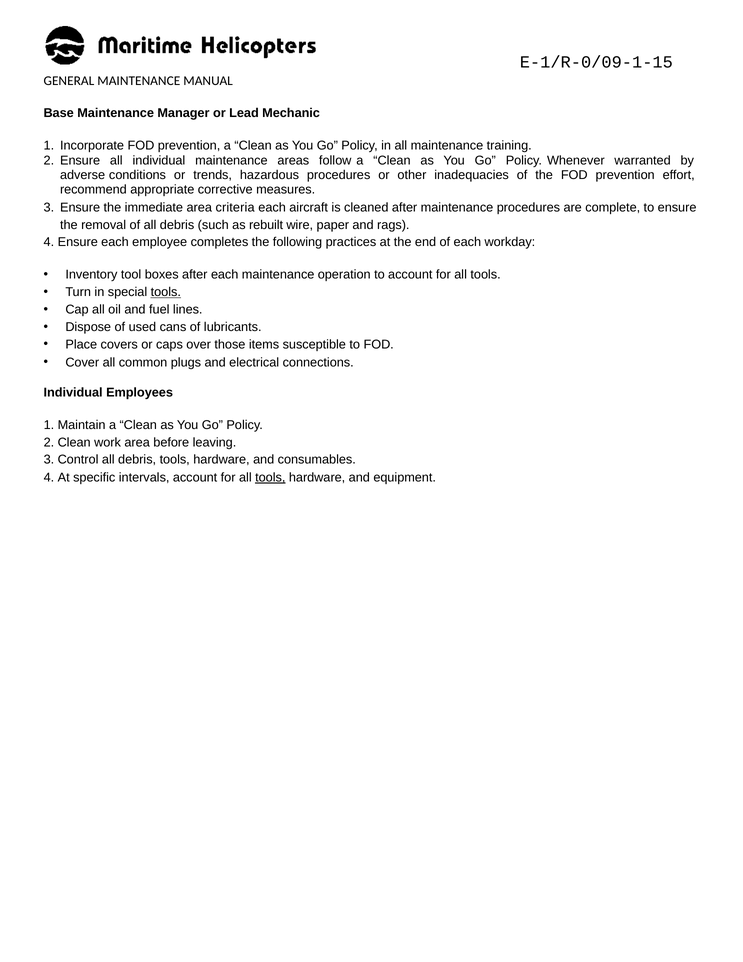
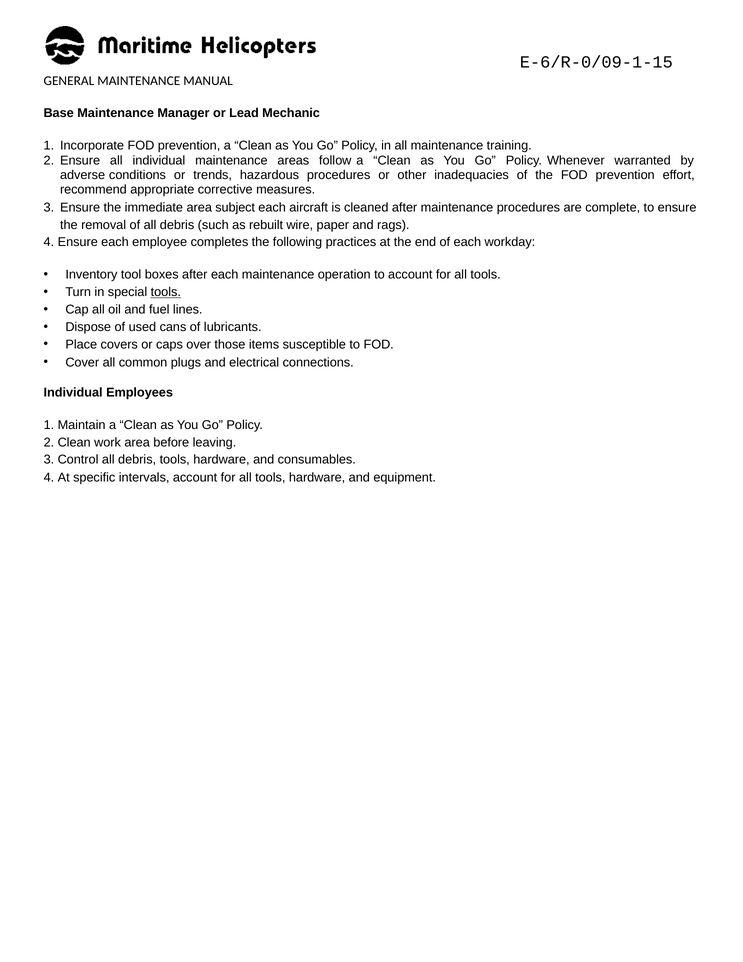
E-1/R-0/09-1-15: E-1/R-0/09-1-15 -> E-6/R-0/09-1-15
criteria: criteria -> subject
tools at (270, 477) underline: present -> none
